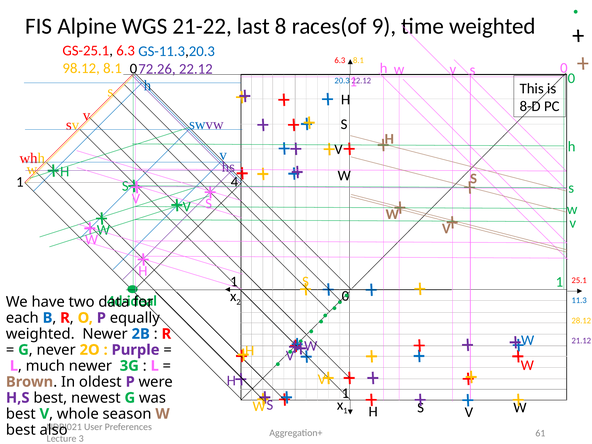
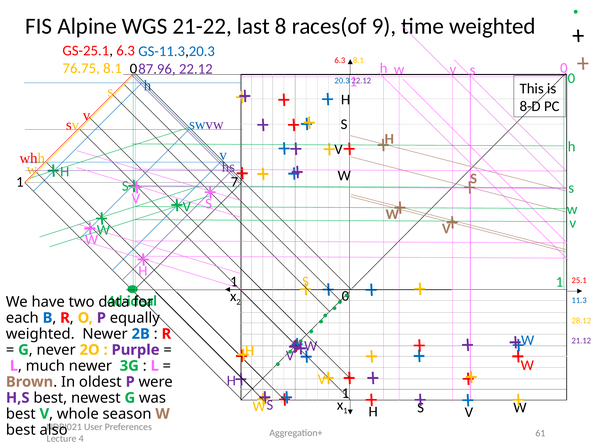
98.12: 98.12 -> 76.75
72.26: 72.26 -> 87.96
4: 4 -> 7
3: 3 -> 4
